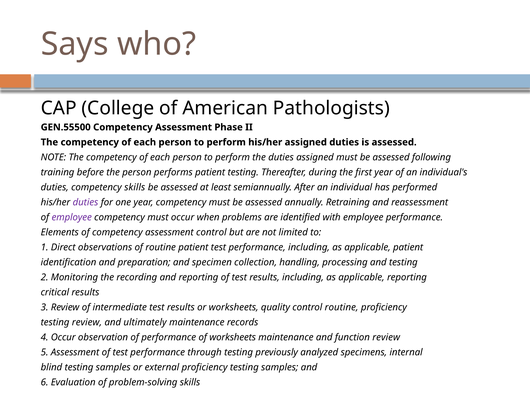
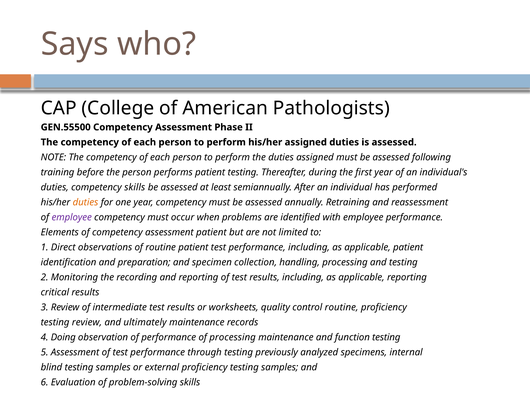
duties at (85, 202) colour: purple -> orange
assessment control: control -> patient
4 Occur: Occur -> Doing
of worksheets: worksheets -> processing
function review: review -> testing
